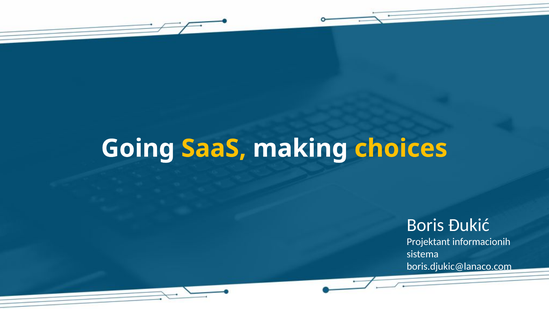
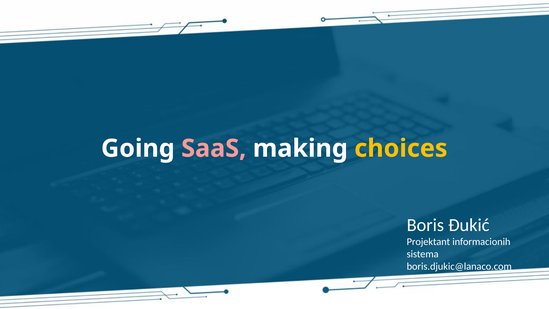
SaaS colour: yellow -> pink
